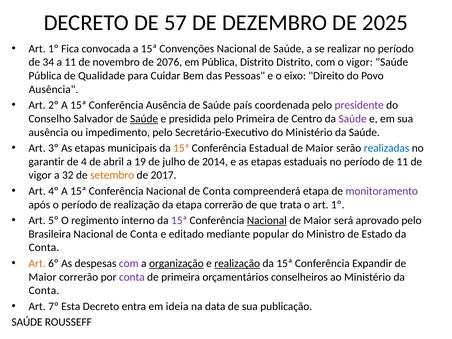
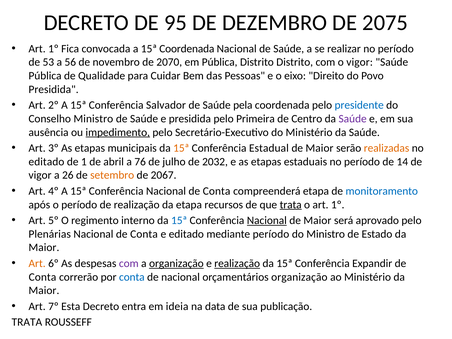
57: 57 -> 95
2025: 2025 -> 2075
15ª Convenções: Convenções -> Coordenada
34: 34 -> 53
a 11: 11 -> 56
2076: 2076 -> 2070
Ausência at (54, 89): Ausência -> Presidida
Conferência Ausência: Ausência -> Salvador
país: país -> pela
presidente colour: purple -> blue
Conselho Salvador: Salvador -> Ministro
Saúde at (144, 119) underline: present -> none
impedimento underline: none -> present
realizadas colour: blue -> orange
garantir at (47, 162): garantir -> editado
4: 4 -> 1
19: 19 -> 76
2014: 2014 -> 2032
de 11: 11 -> 14
32: 32 -> 26
2017: 2017 -> 2067
monitoramento colour: purple -> blue
etapa correrão: correrão -> recursos
trata at (291, 205) underline: none -> present
15ª at (179, 220) colour: purple -> blue
Brasileira: Brasileira -> Plenárias
mediante popular: popular -> período
Conta at (44, 248): Conta -> Maior
Maior at (43, 277): Maior -> Conta
conta at (132, 277) colour: purple -> blue
de primeira: primeira -> nacional
orçamentários conselheiros: conselheiros -> organização
Conta at (44, 290): Conta -> Maior
SAÚDE at (27, 322): SAÚDE -> TRATA
